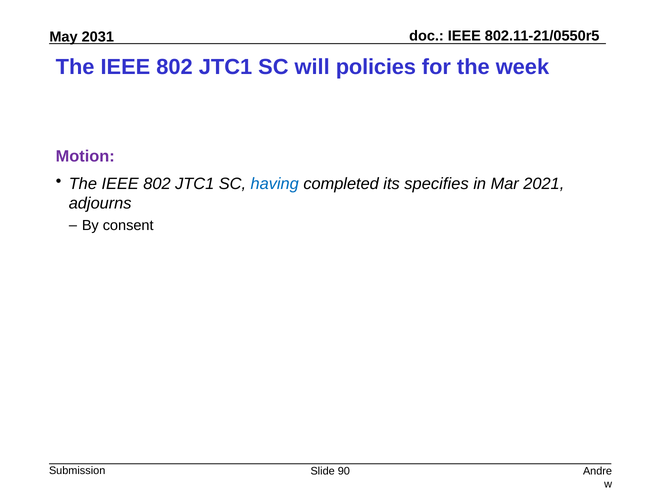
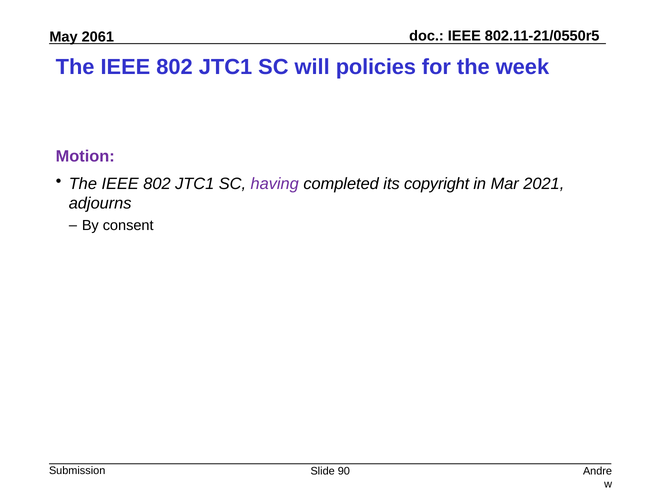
2031: 2031 -> 2061
having colour: blue -> purple
specifies: specifies -> copyright
